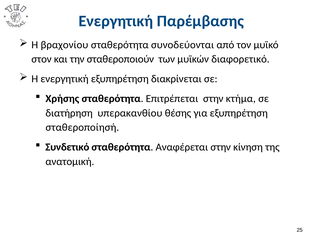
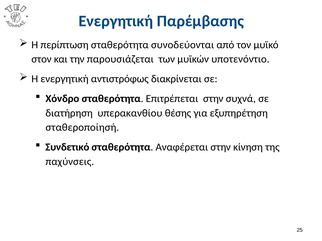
βραχονίου: βραχονίου -> περίπτωση
σταθεροποιούν: σταθεροποιούν -> παρουσιάζεται
διαφορετικό: διαφορετικό -> υποτενόντιο
ενεργητική εξυπηρέτηση: εξυπηρέτηση -> αντιστρόφως
Χρήσης: Χρήσης -> Χόνδρο
κτήμα: κτήμα -> συχνά
ανατομική: ανατομική -> παχύνσεις
